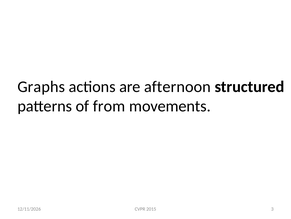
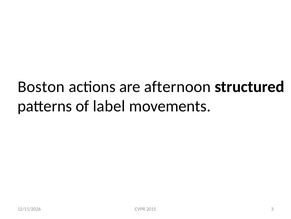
Graphs: Graphs -> Boston
from: from -> label
